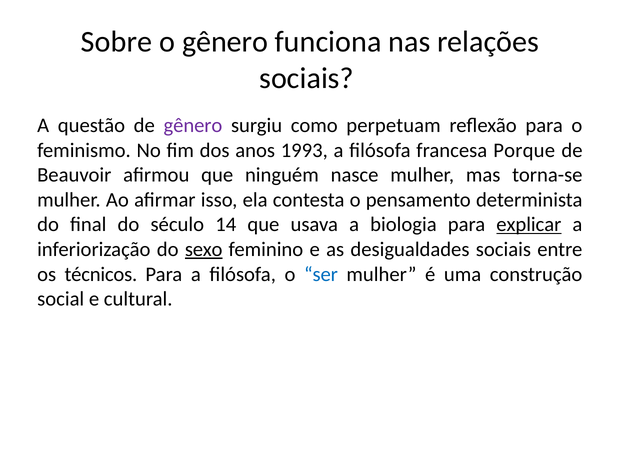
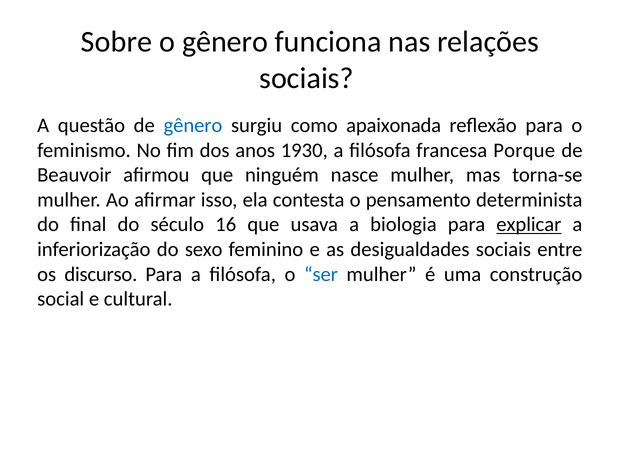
gênero at (193, 125) colour: purple -> blue
perpetuam: perpetuam -> apaixonada
1993: 1993 -> 1930
14: 14 -> 16
sexo underline: present -> none
técnicos: técnicos -> discurso
